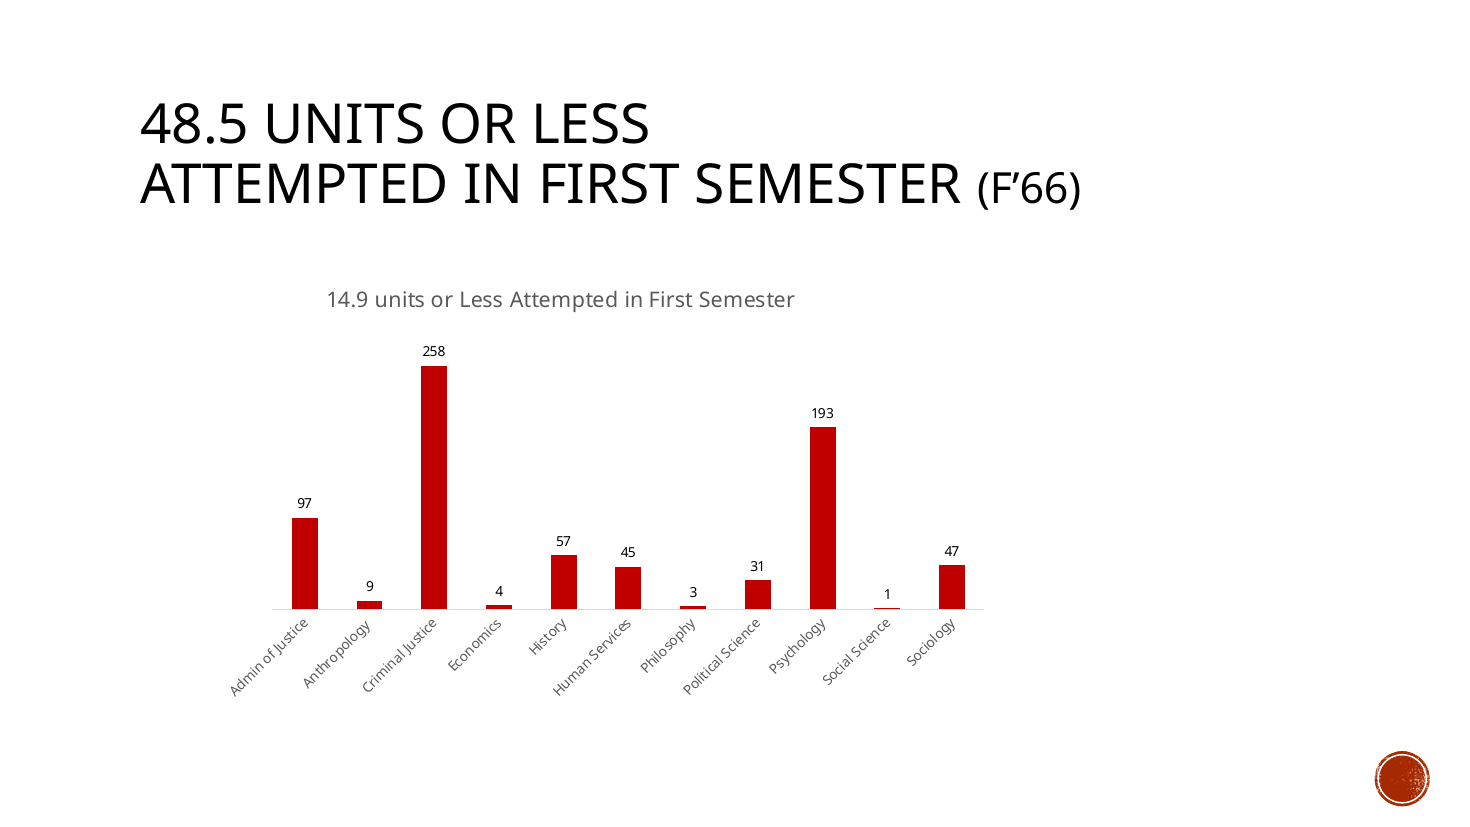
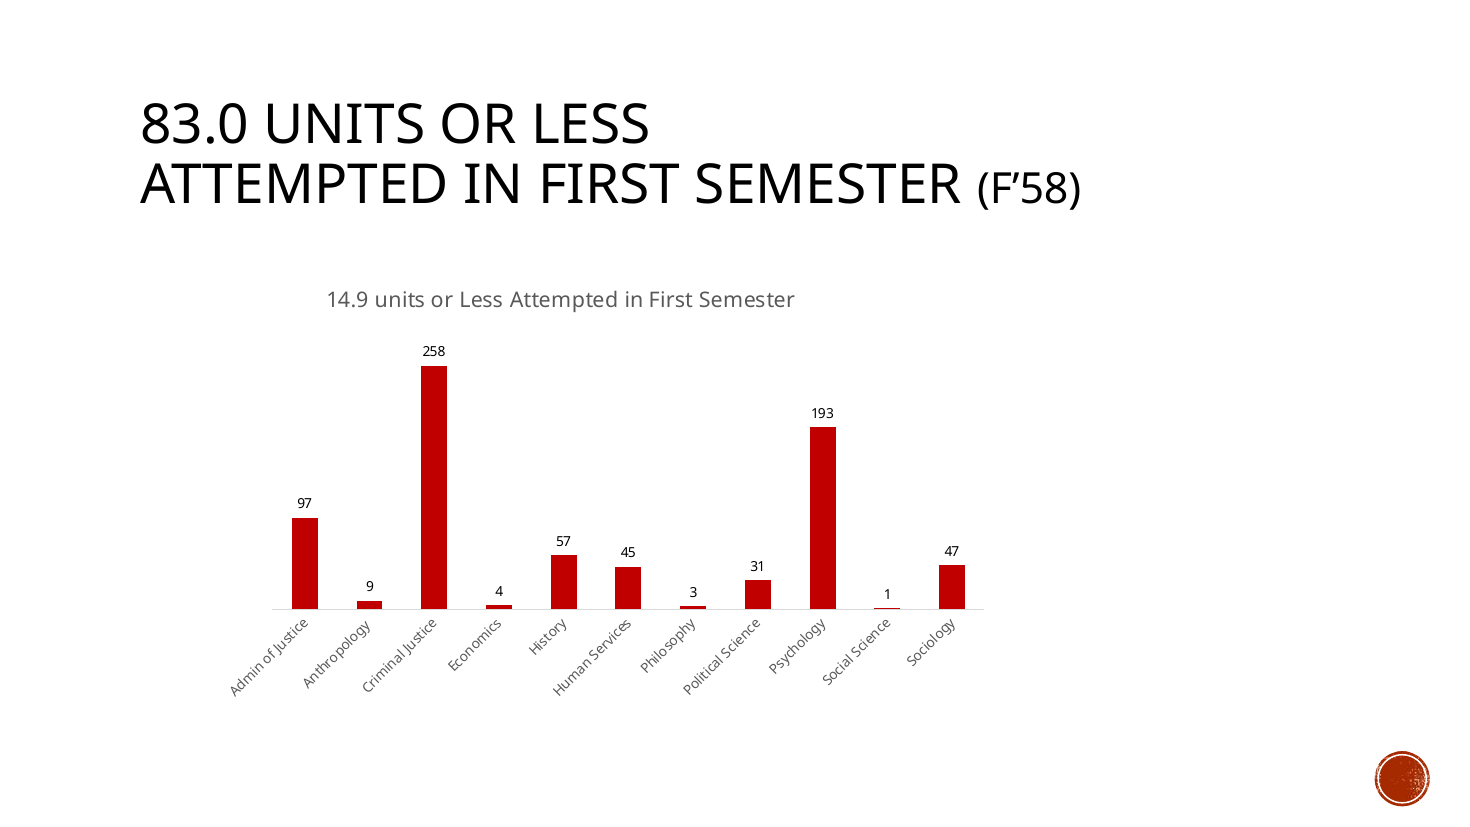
48.5: 48.5 -> 83.0
F’66: F’66 -> F’58
